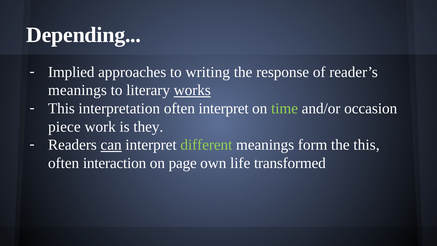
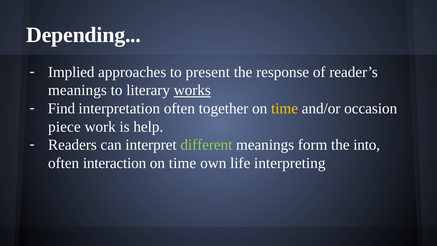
writing: writing -> present
This at (61, 108): This -> Find
often interpret: interpret -> together
time at (285, 108) colour: light green -> yellow
they: they -> help
can underline: present -> none
the this: this -> into
page at (183, 163): page -> time
transformed: transformed -> interpreting
